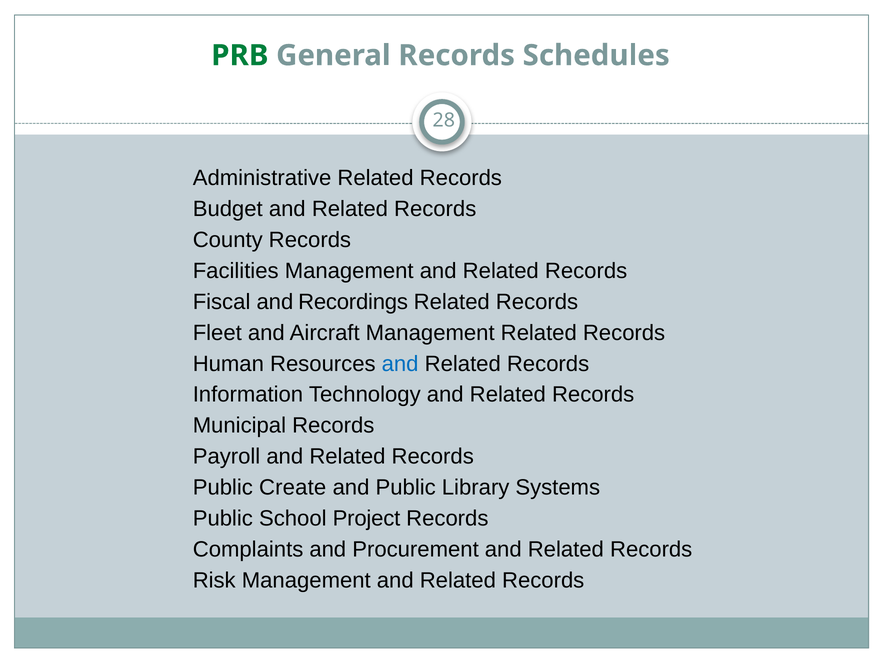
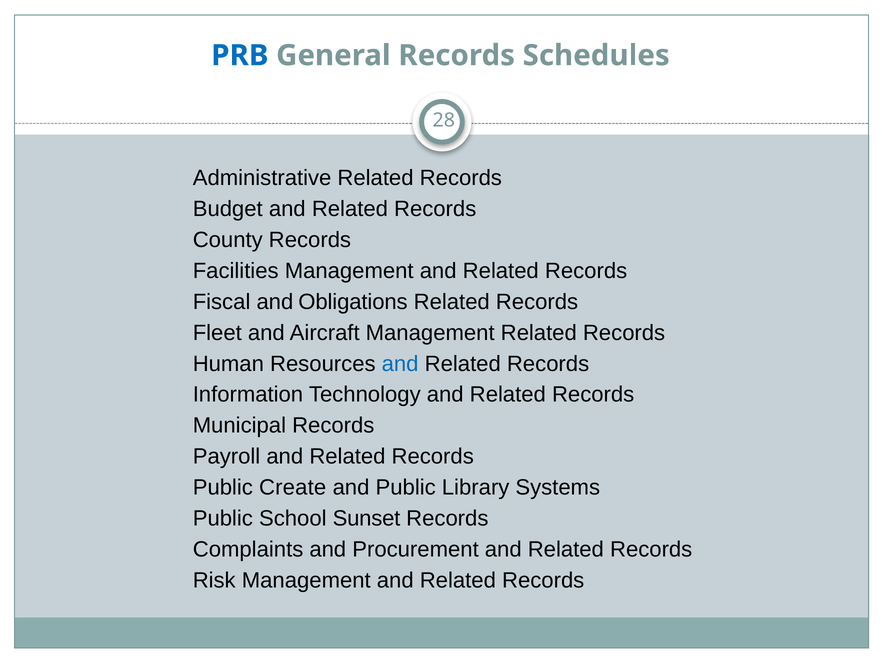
PRB colour: green -> blue
Recordings: Recordings -> Obligations
Project: Project -> Sunset
